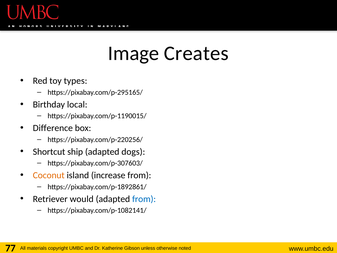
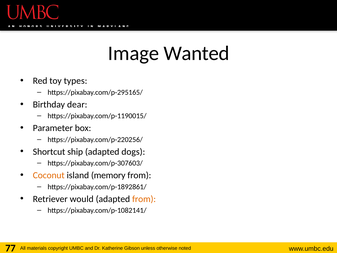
Creates: Creates -> Wanted
local: local -> dear
Difference: Difference -> Parameter
increase: increase -> memory
from at (144, 199) colour: blue -> orange
